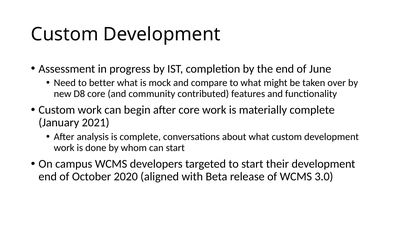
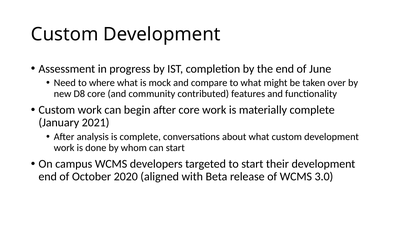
better: better -> where
